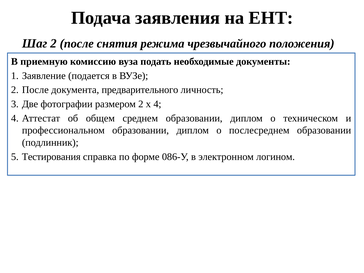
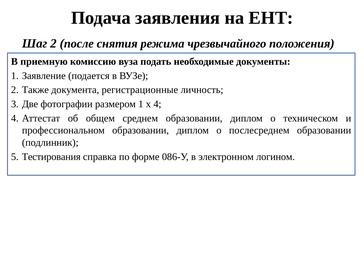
После at (35, 90): После -> Также
предварительного: предварительного -> регистрационные
размером 2: 2 -> 1
